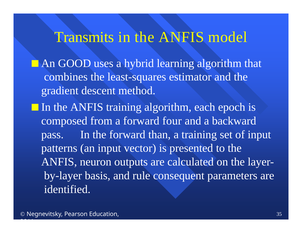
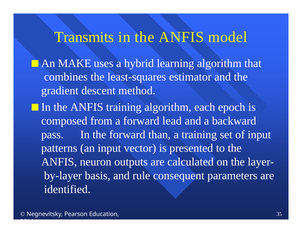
GOOD: GOOD -> MAKE
four: four -> lead
